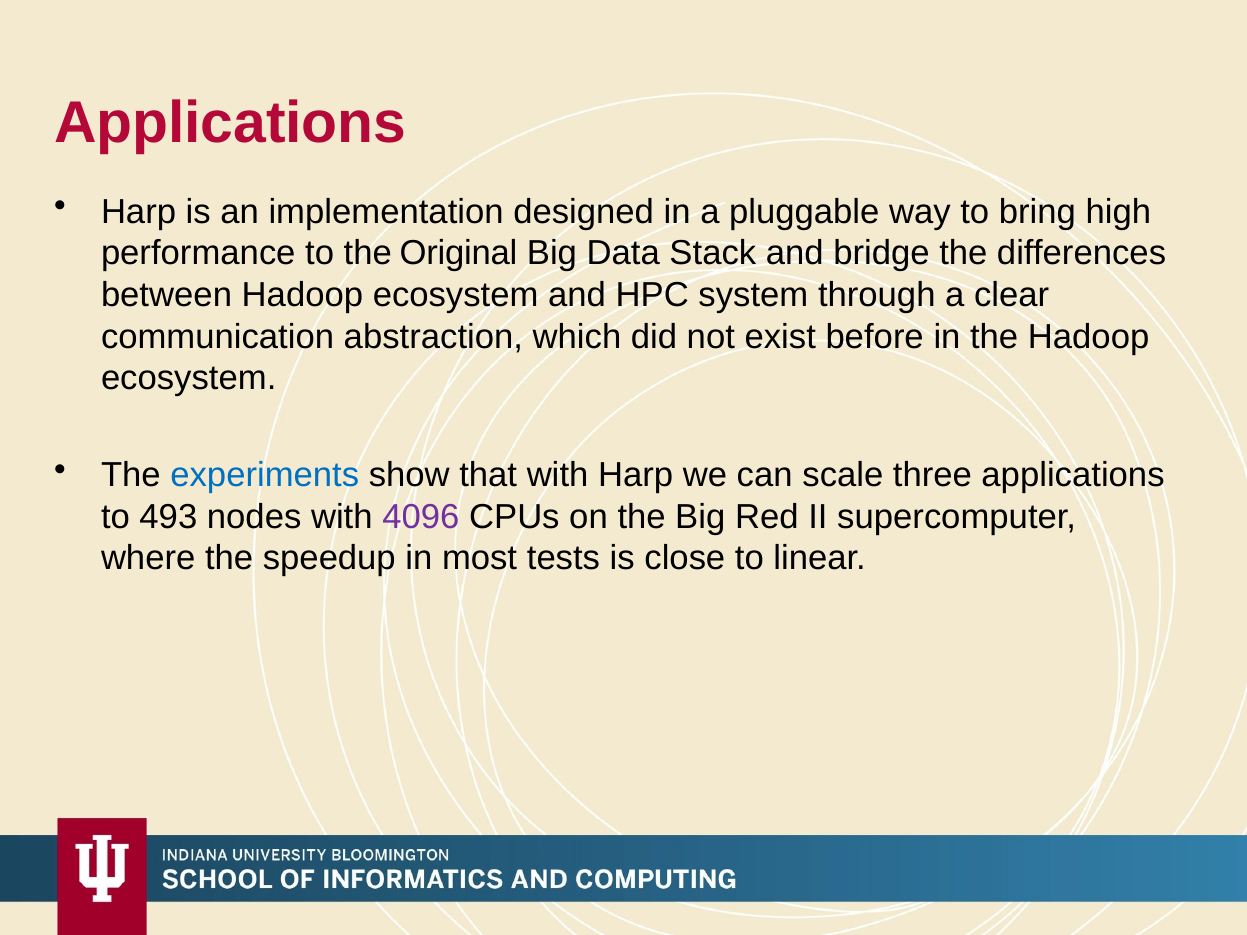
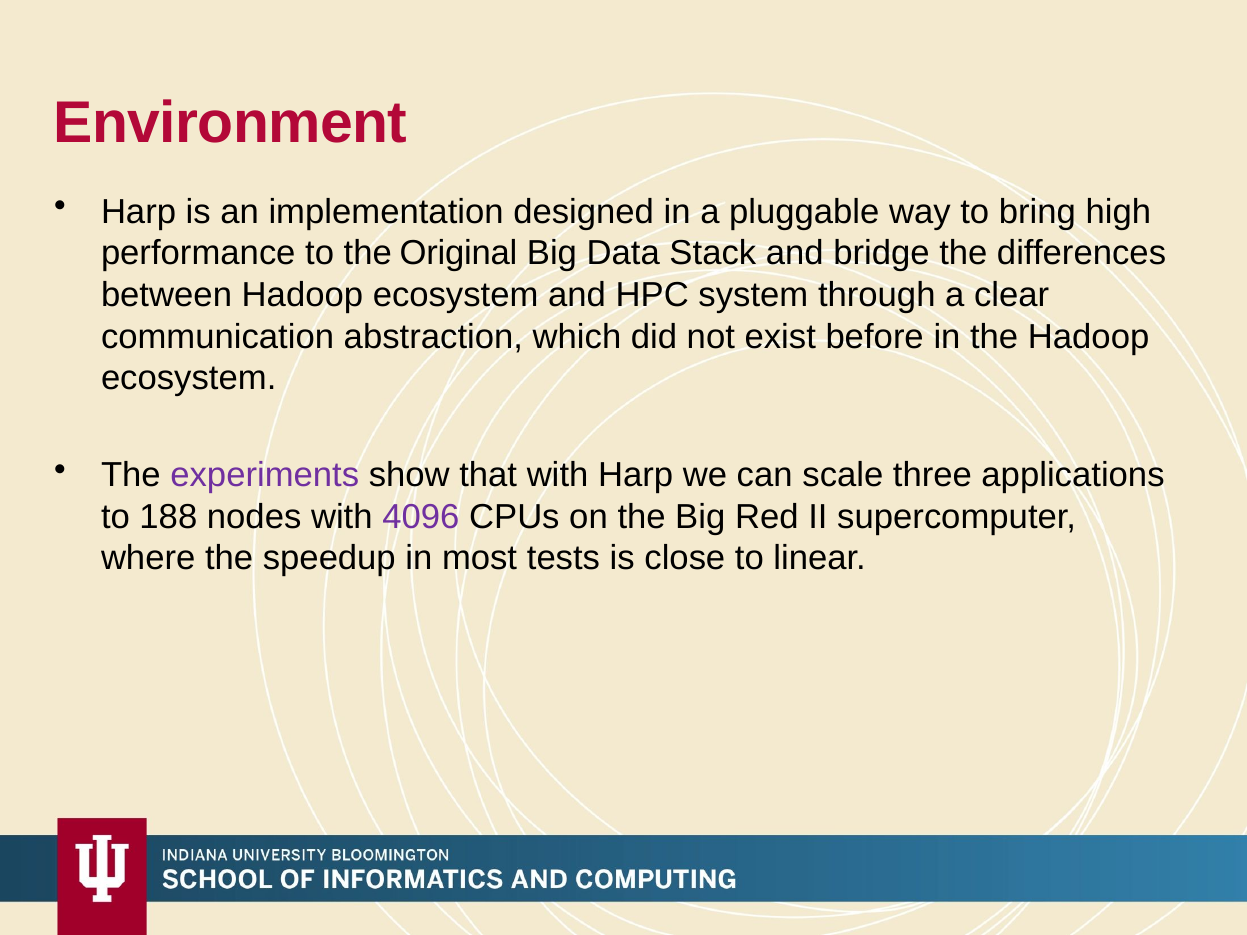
Applications at (230, 124): Applications -> Environment
experiments colour: blue -> purple
493: 493 -> 188
